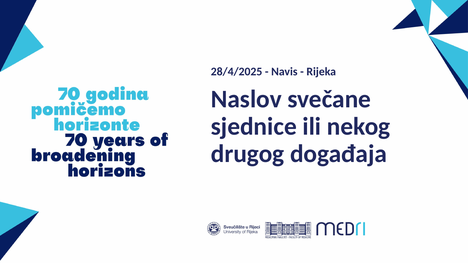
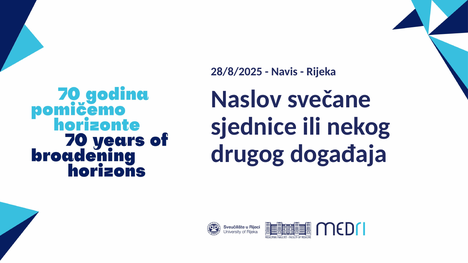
28/4/2025: 28/4/2025 -> 28/8/2025
